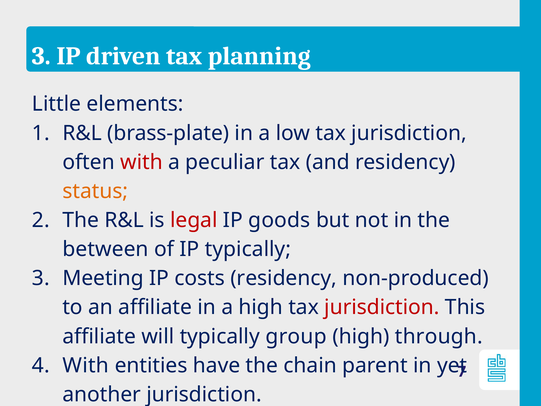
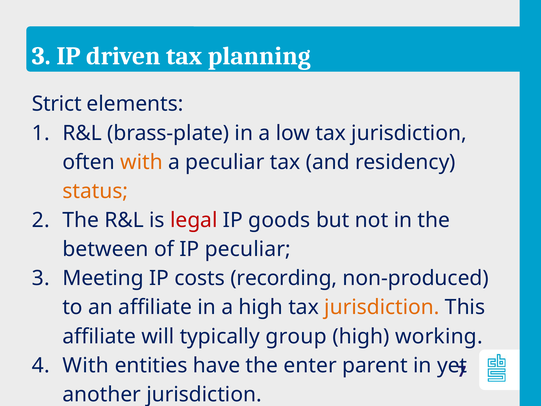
Little: Little -> Strict
with at (141, 162) colour: red -> orange
IP typically: typically -> peculiar
costs residency: residency -> recording
jurisdiction at (382, 307) colour: red -> orange
through: through -> working
chain: chain -> enter
